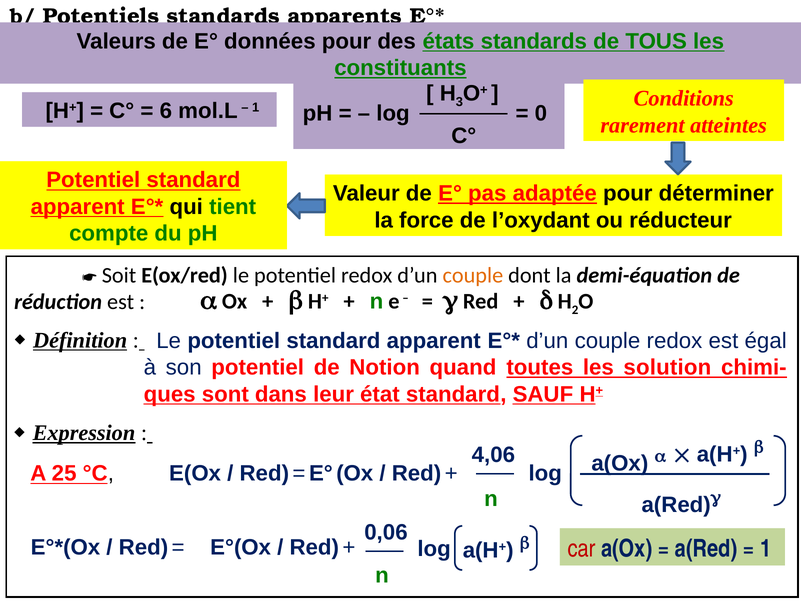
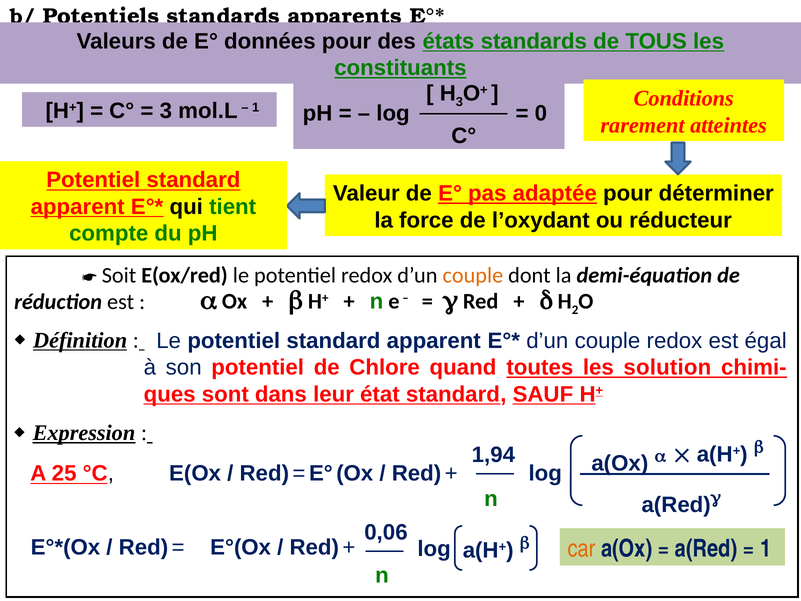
6 at (166, 111): 6 -> 3
Notion: Notion -> Chlore
4,06: 4,06 -> 1,94
car colour: red -> orange
